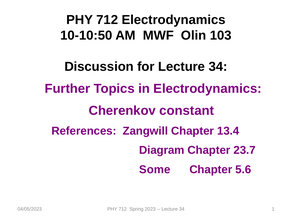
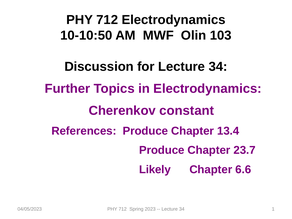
References Zangwill: Zangwill -> Produce
Diagram at (162, 150): Diagram -> Produce
Some: Some -> Likely
5.6: 5.6 -> 6.6
